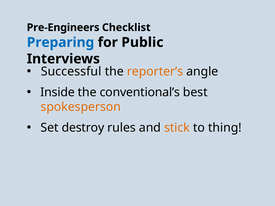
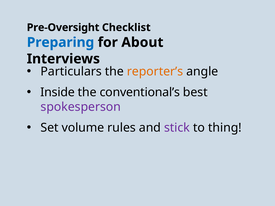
Pre-Engineers: Pre-Engineers -> Pre-Oversight
Public: Public -> About
Successful: Successful -> Particulars
spokesperson colour: orange -> purple
destroy: destroy -> volume
stick colour: orange -> purple
